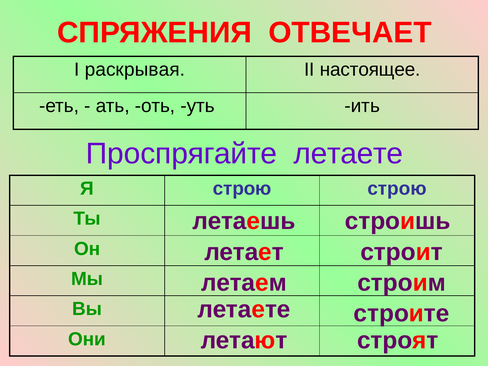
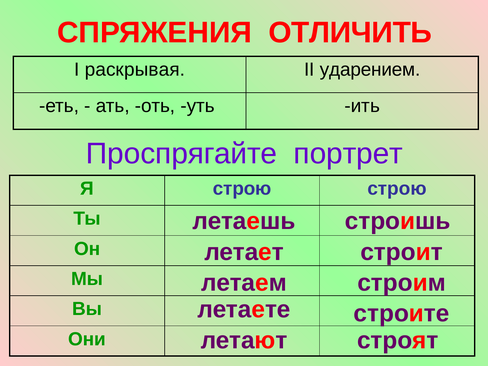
ОТВЕЧАЕТ: ОТВЕЧАЕТ -> ОТЛИЧИТЬ
настоящее: настоящее -> ударением
Проспрягайте летаете: летаете -> портрет
